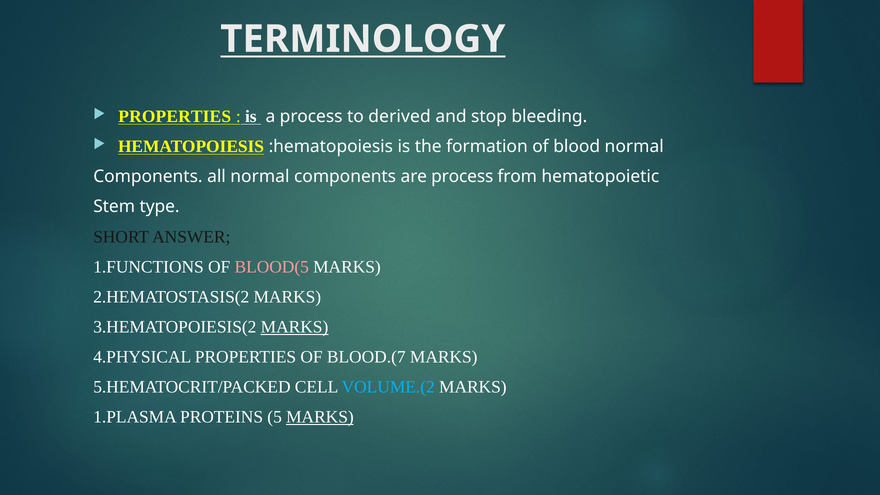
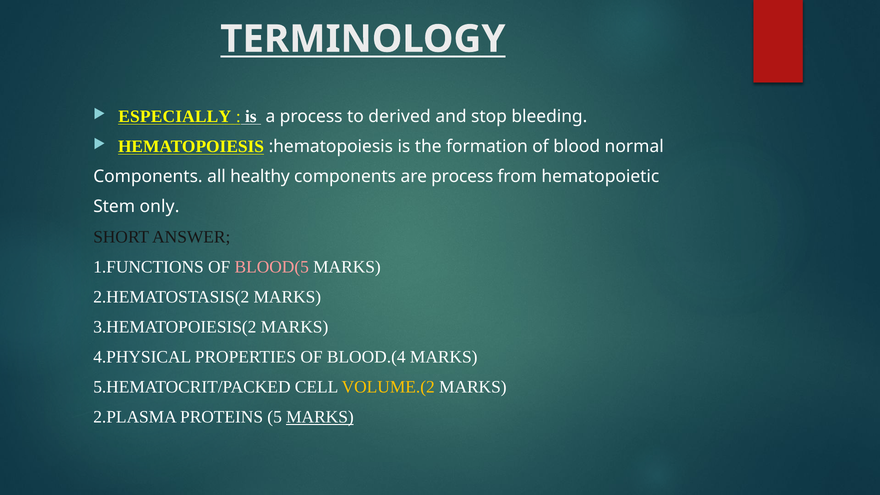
PROPERTIES at (175, 117): PROPERTIES -> ESPECIALLY
all normal: normal -> healthy
type: type -> only
MARKS at (295, 327) underline: present -> none
BLOOD.(7: BLOOD.(7 -> BLOOD.(4
VOLUME.(2 colour: light blue -> yellow
1.PLASMA: 1.PLASMA -> 2.PLASMA
